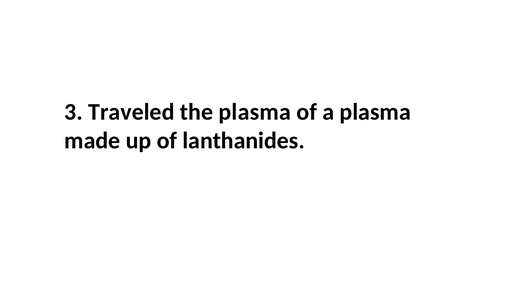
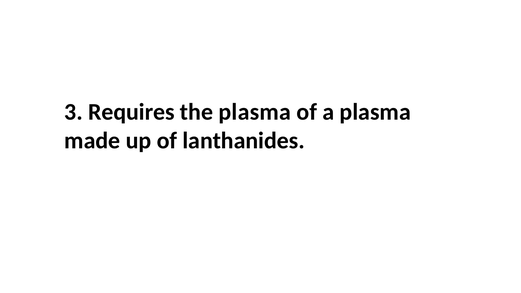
Traveled: Traveled -> Requires
